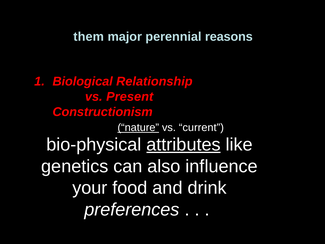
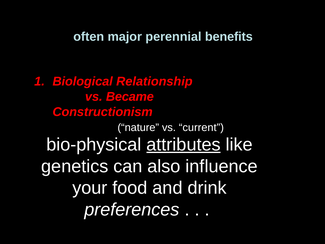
them: them -> often
reasons: reasons -> benefits
Present: Present -> Became
nature underline: present -> none
